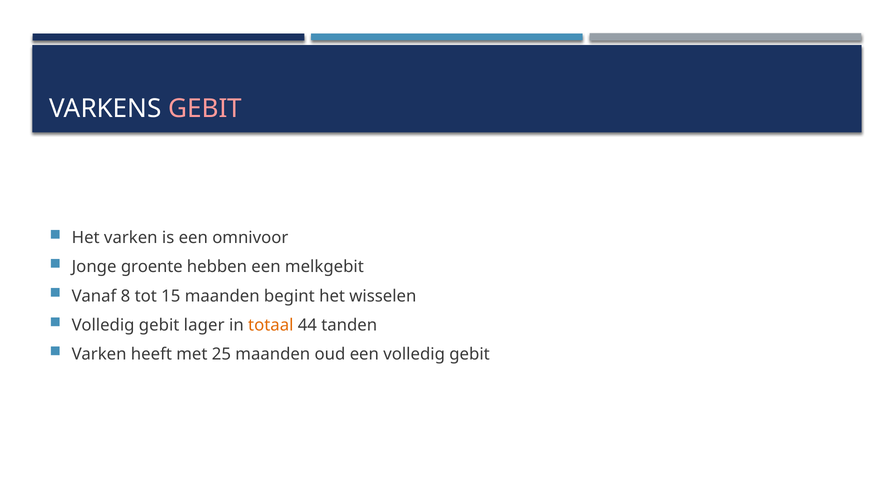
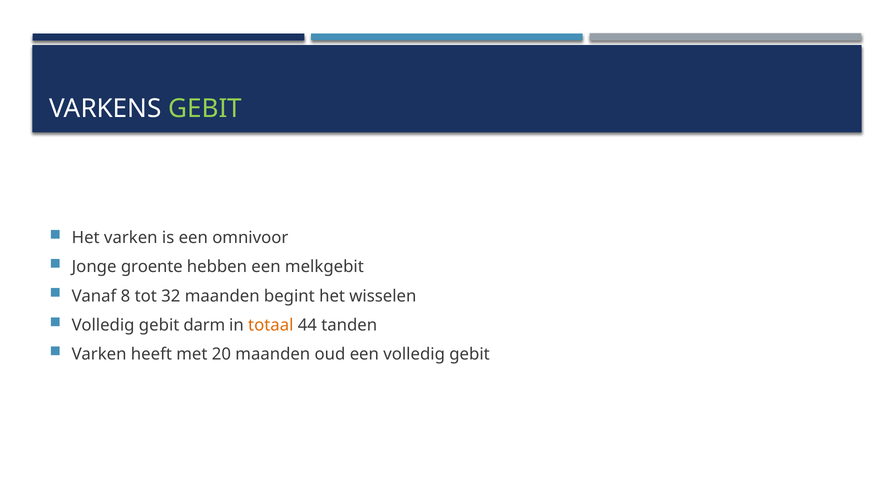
GEBIT at (205, 109) colour: pink -> light green
15: 15 -> 32
lager: lager -> darm
25: 25 -> 20
